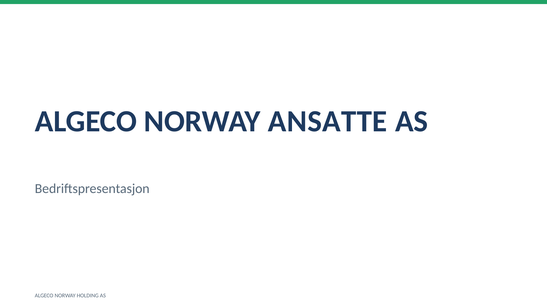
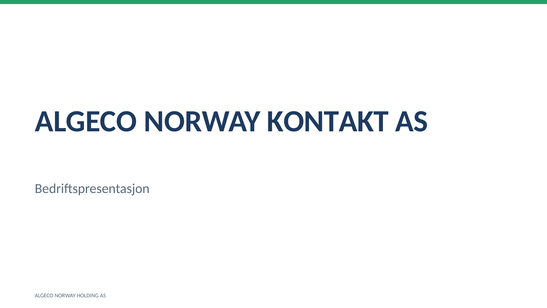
ANSATTE: ANSATTE -> KONTAKT
